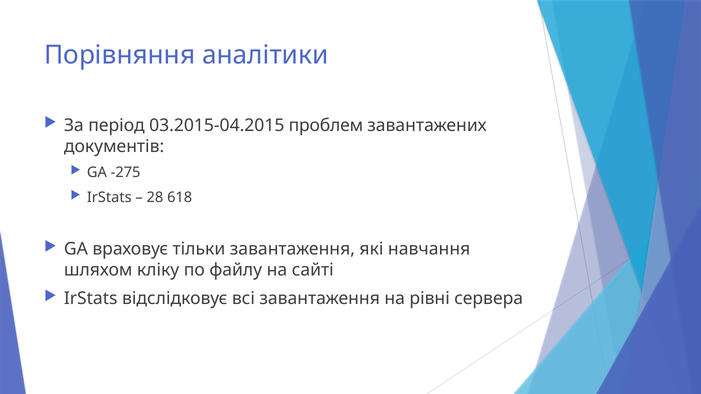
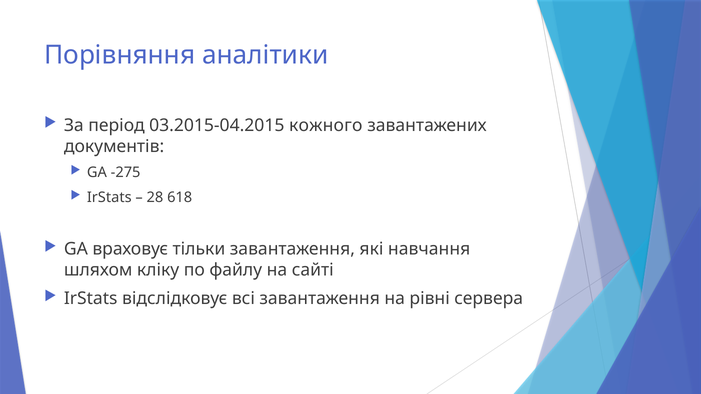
проблем: проблем -> кожного
